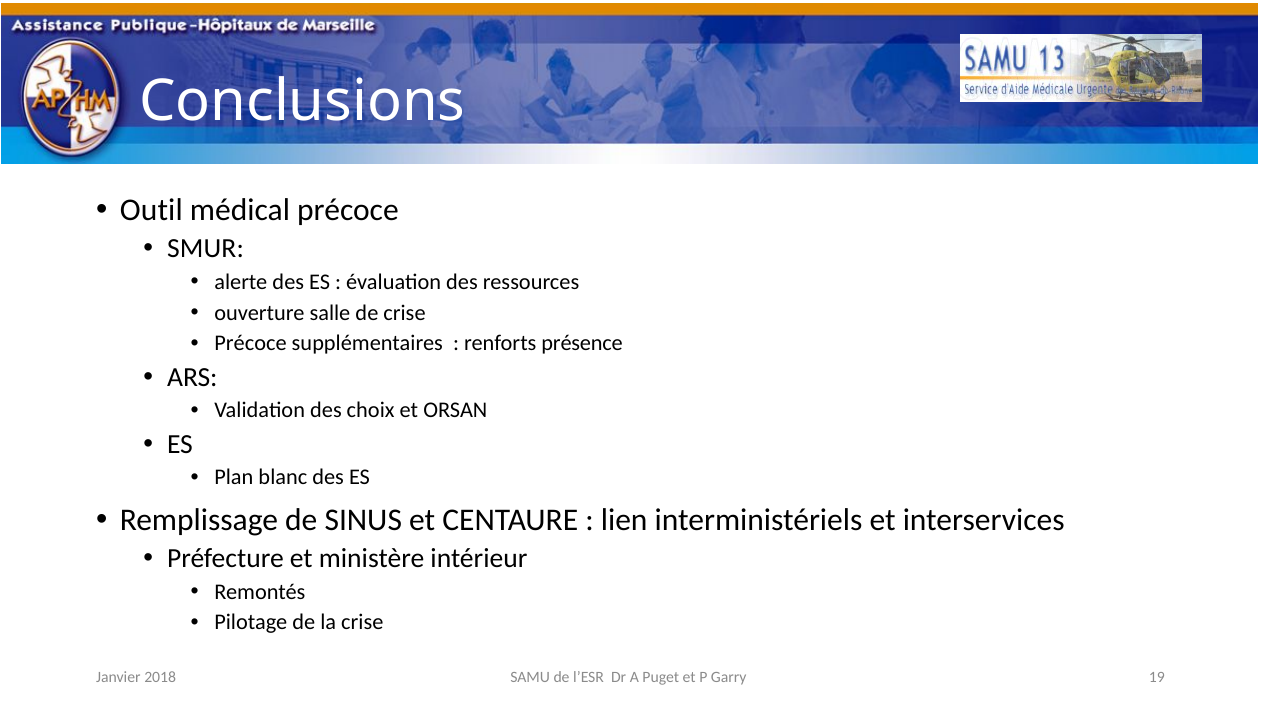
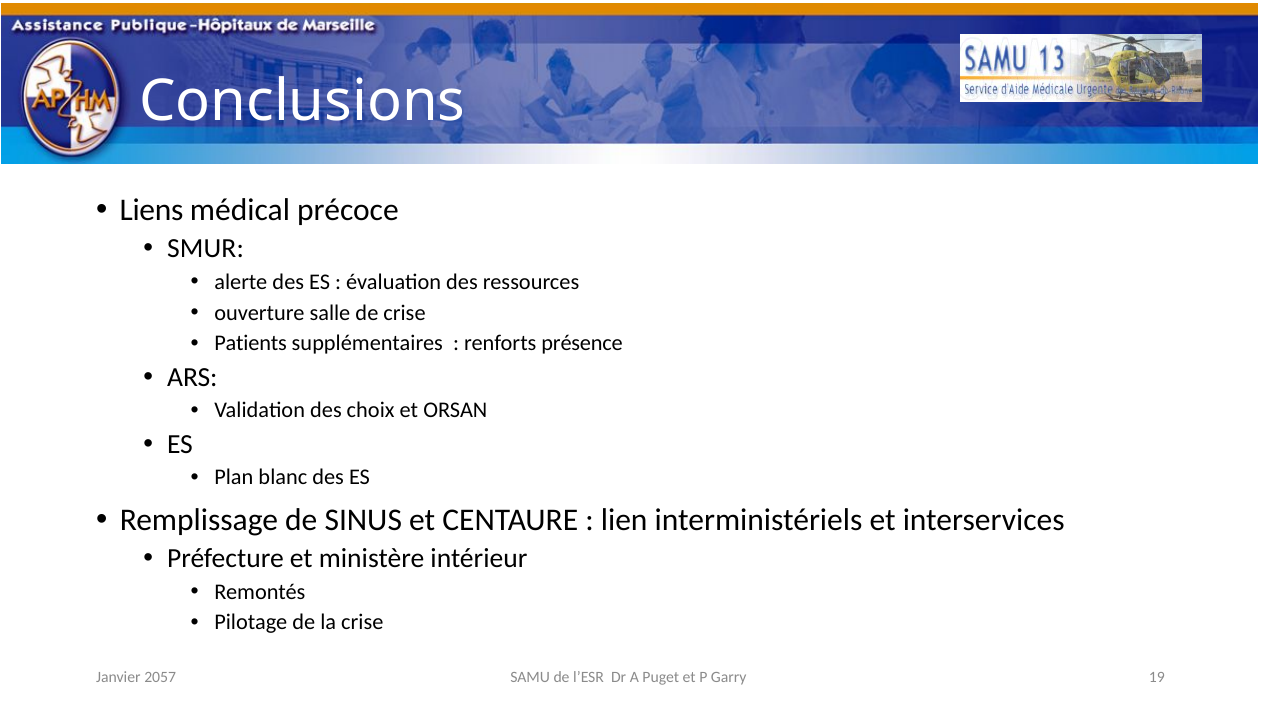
Outil: Outil -> Liens
Précoce at (250, 344): Précoce -> Patients
2018: 2018 -> 2057
